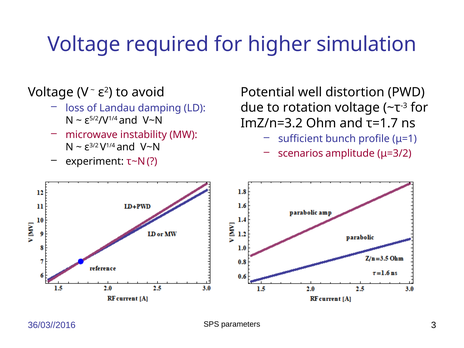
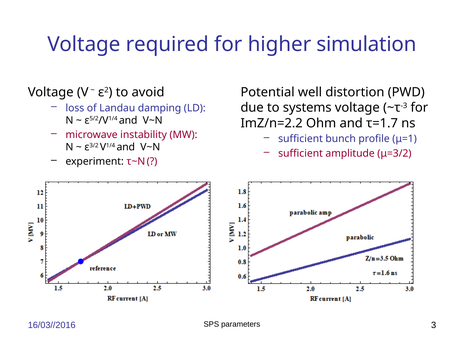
rotation: rotation -> systems
ImZ/n=3.2: ImZ/n=3.2 -> ImZ/n=2.2
scenarios at (301, 153): scenarios -> sufficient
36/03//2016: 36/03//2016 -> 16/03//2016
